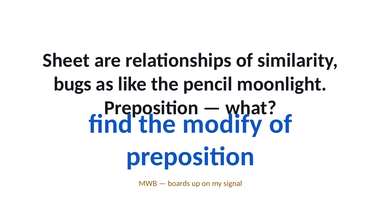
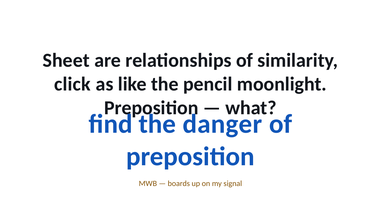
bugs: bugs -> click
modify: modify -> danger
